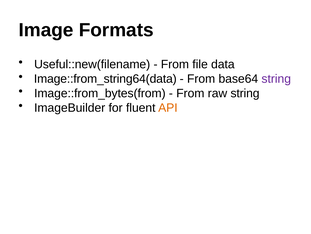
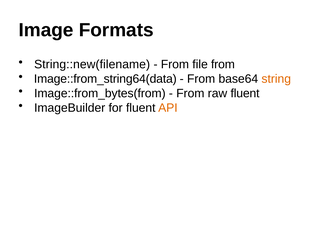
Useful::new(filename: Useful::new(filename -> String::new(filename
file data: data -> from
string at (276, 79) colour: purple -> orange
raw string: string -> fluent
